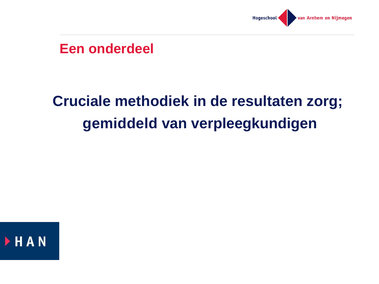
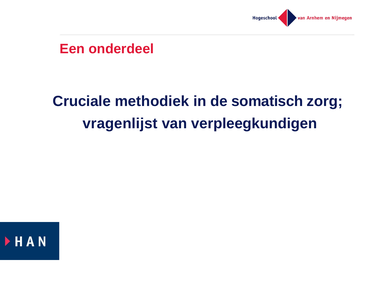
resultaten: resultaten -> somatisch
gemiddeld: gemiddeld -> vragenlijst
